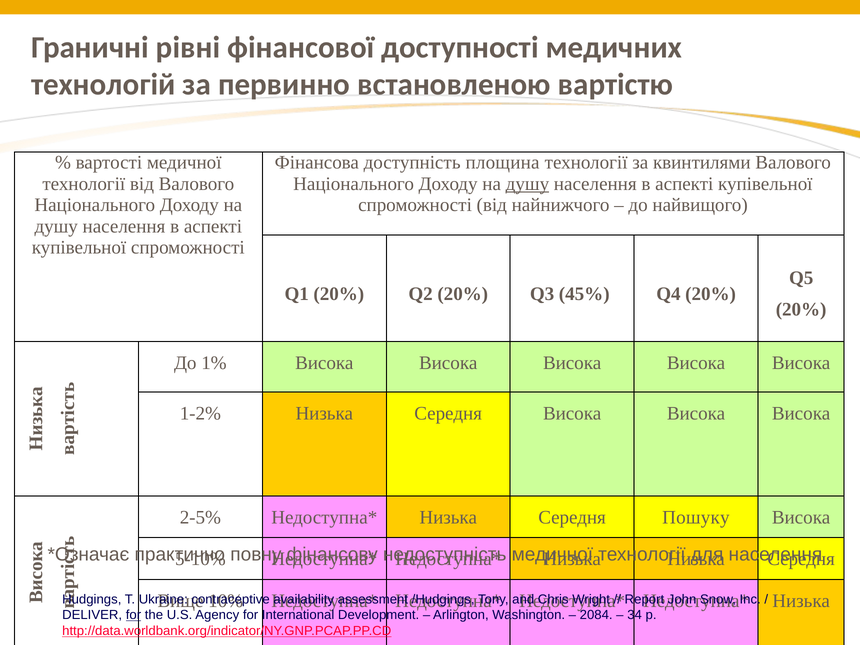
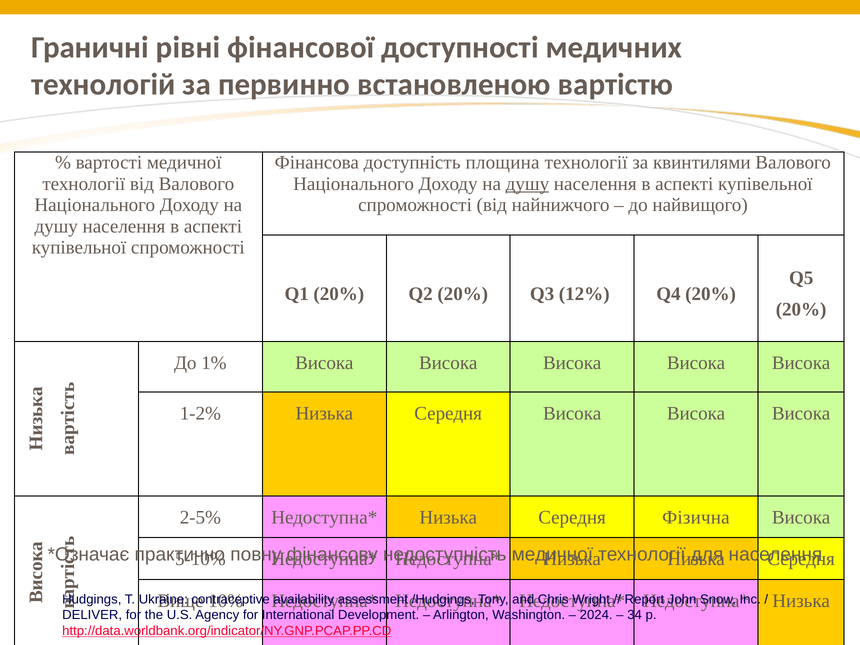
45%: 45% -> 12%
Пошуку: Пошуку -> Фізична
for at (133, 615) underline: present -> none
2084: 2084 -> 2024
